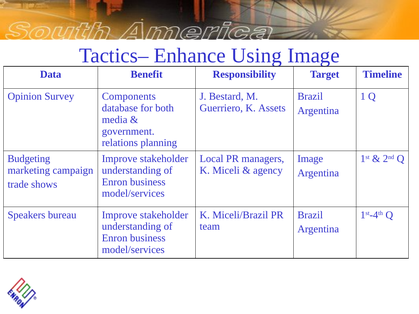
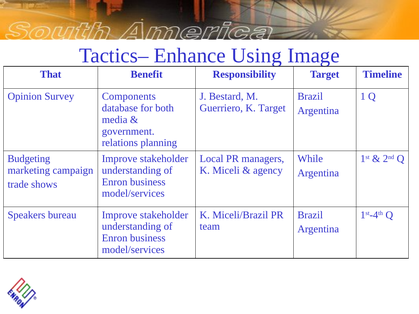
Data: Data -> That
K Assets: Assets -> Target
Image at (310, 159): Image -> While
